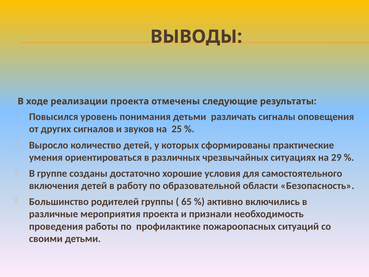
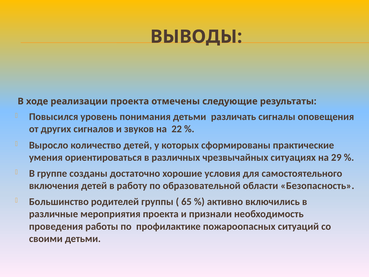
25: 25 -> 22
